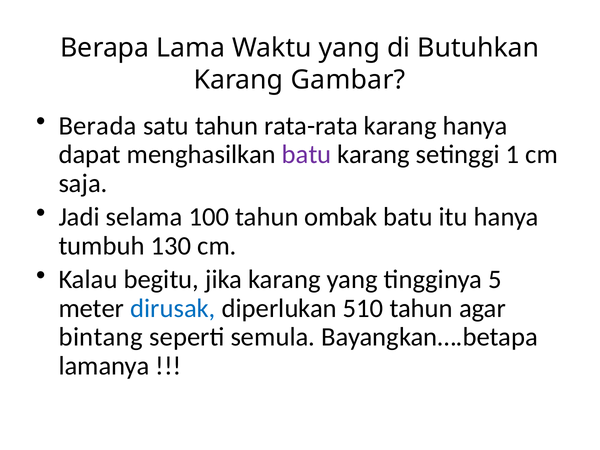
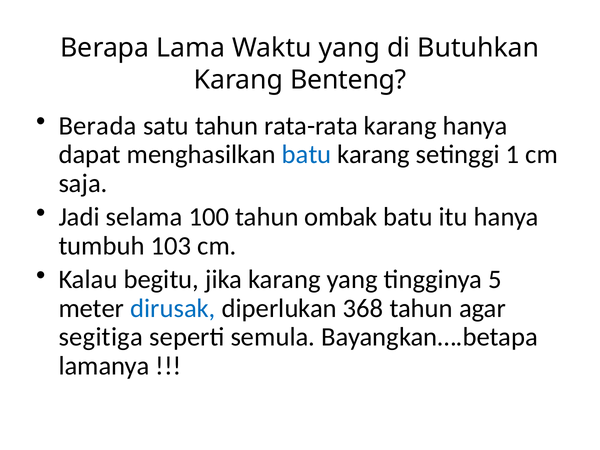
Gambar: Gambar -> Benteng
batu at (307, 155) colour: purple -> blue
130: 130 -> 103
510: 510 -> 368
bintang: bintang -> segitiga
